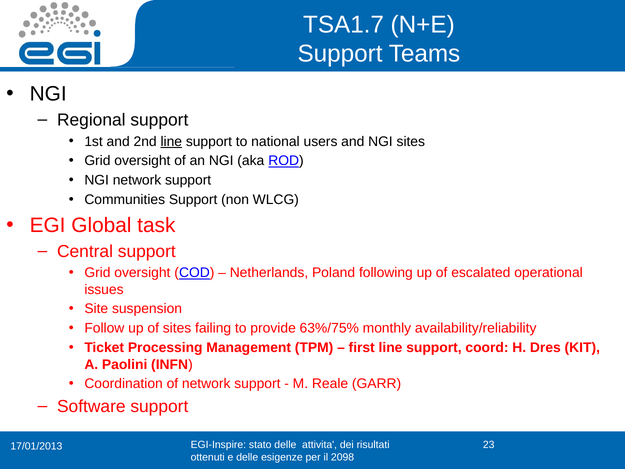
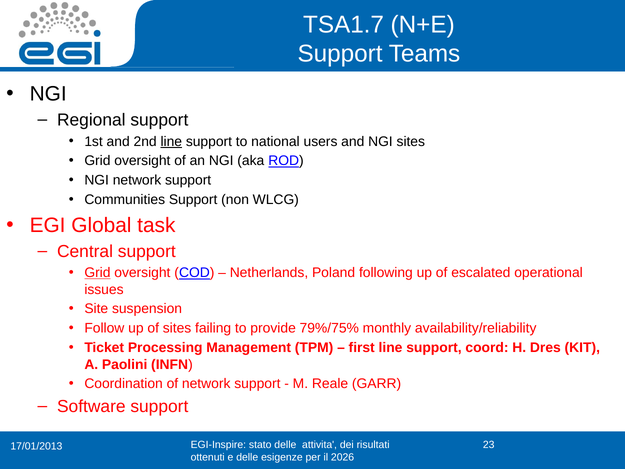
Grid at (97, 273) underline: none -> present
63%/75%: 63%/75% -> 79%/75%
2098: 2098 -> 2026
